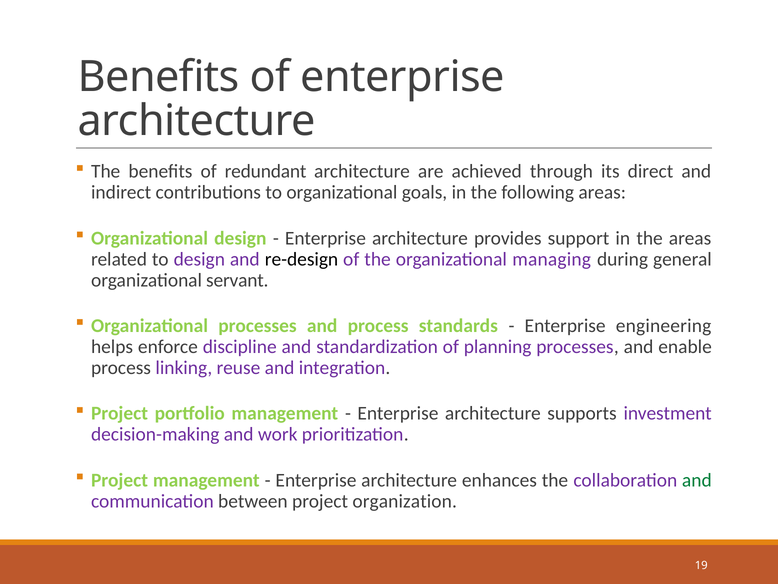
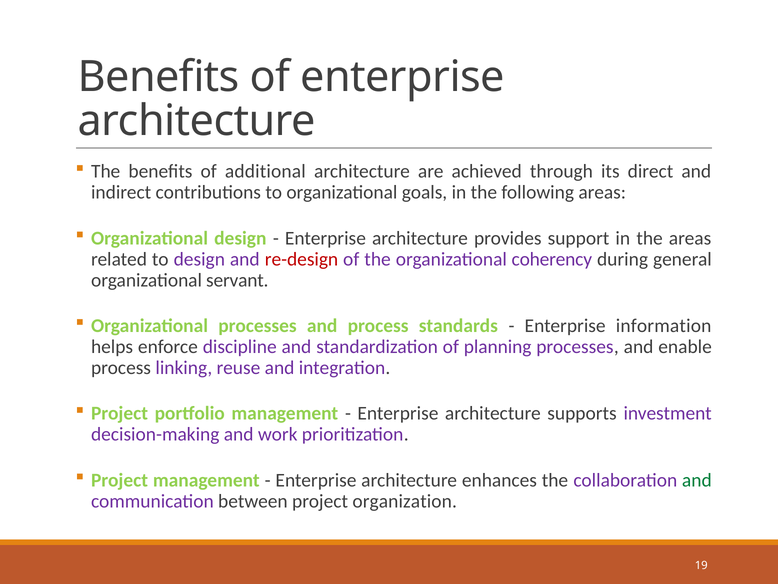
redundant: redundant -> additional
re-design colour: black -> red
managing: managing -> coherency
engineering: engineering -> information
